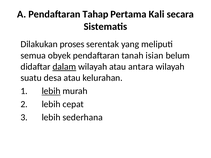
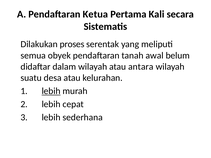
Tahap: Tahap -> Ketua
isian: isian -> awal
dalam underline: present -> none
